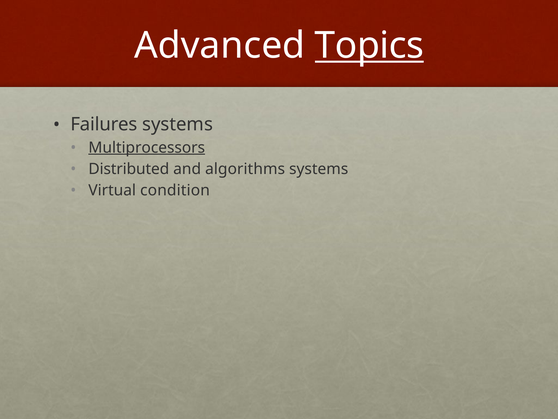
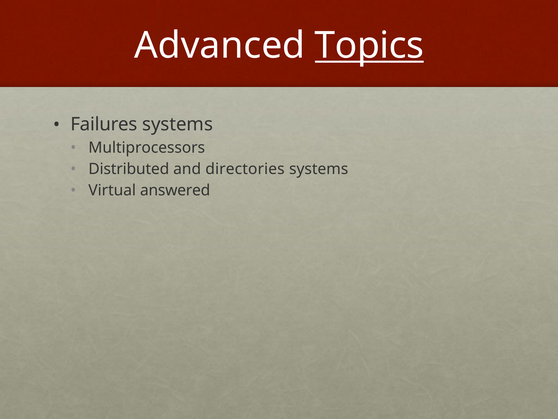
Multiprocessors underline: present -> none
algorithms: algorithms -> directories
condition: condition -> answered
